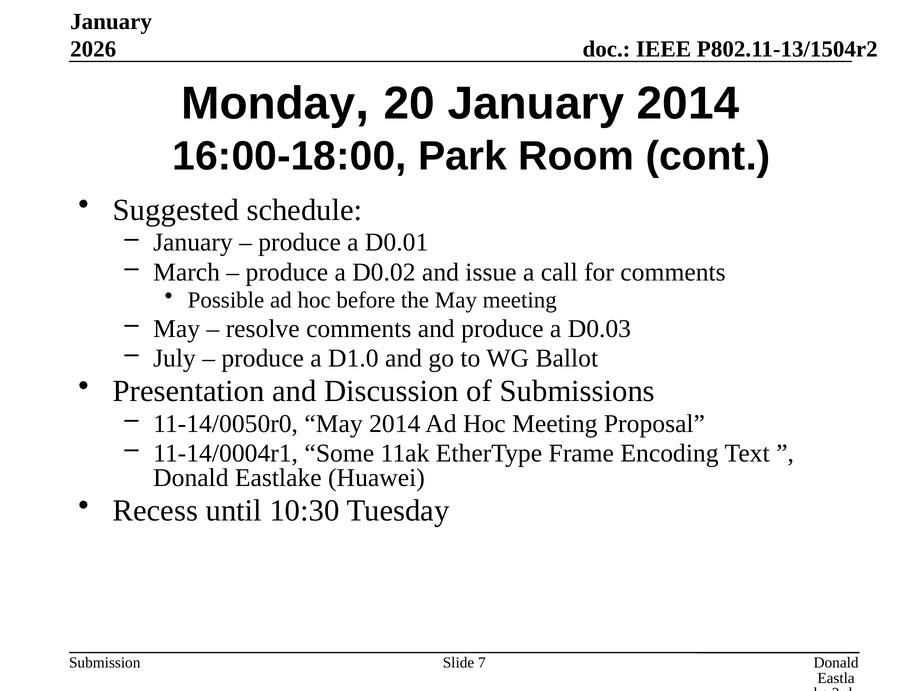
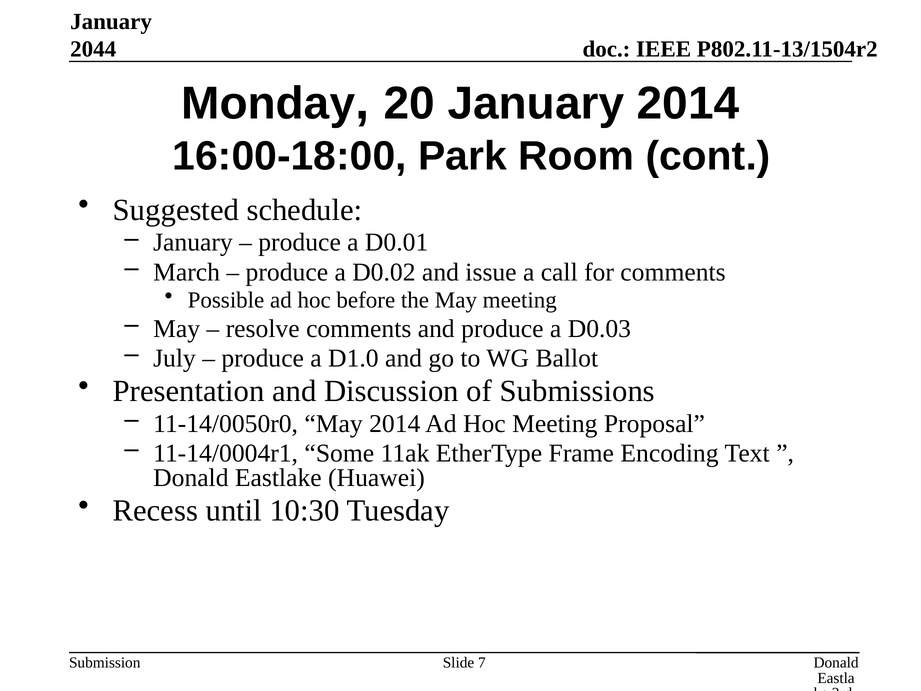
2026: 2026 -> 2044
